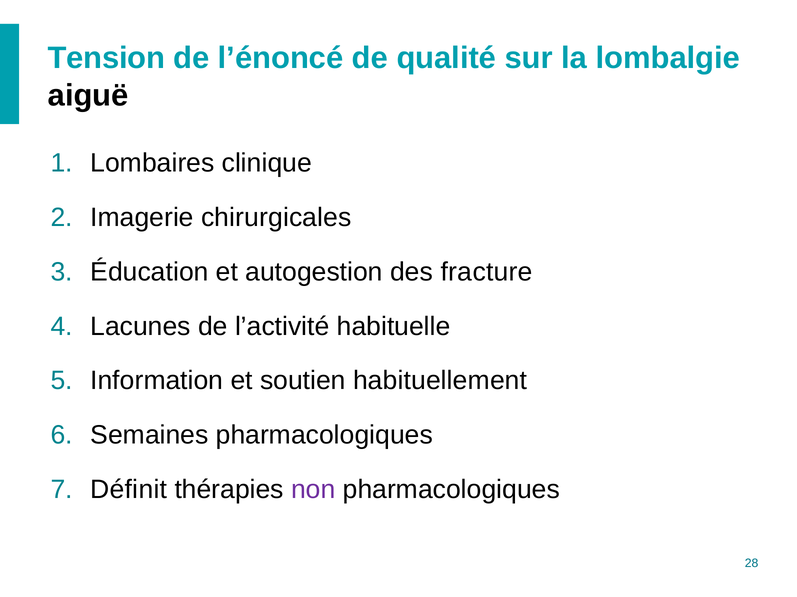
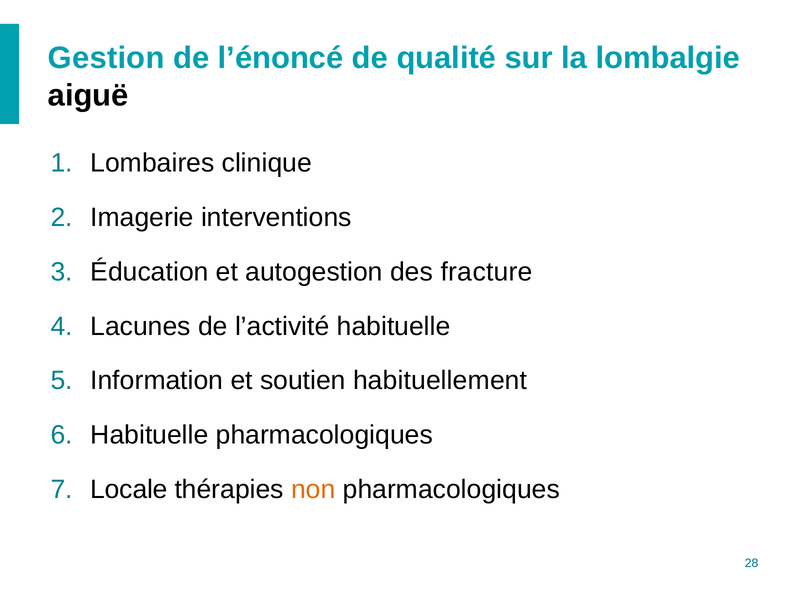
Tension: Tension -> Gestion
chirurgicales: chirurgicales -> interventions
Semaines at (149, 436): Semaines -> Habituelle
Définit: Définit -> Locale
non colour: purple -> orange
